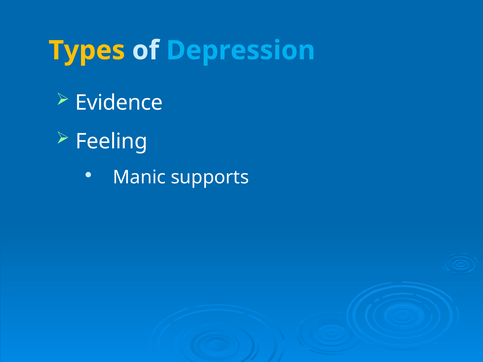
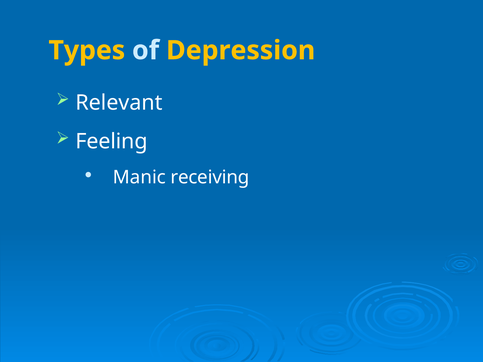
Depression colour: light blue -> yellow
Evidence: Evidence -> Relevant
supports: supports -> receiving
